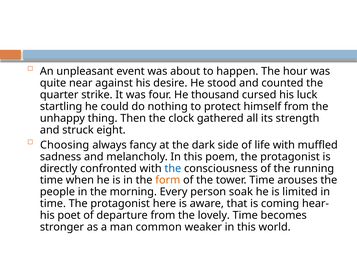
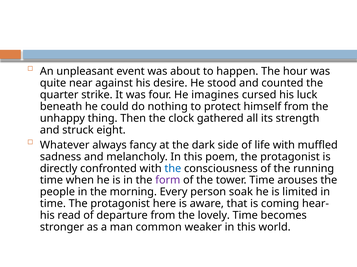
thousand: thousand -> imagines
startling: startling -> beneath
Choosing: Choosing -> Whatever
form colour: orange -> purple
poet: poet -> read
